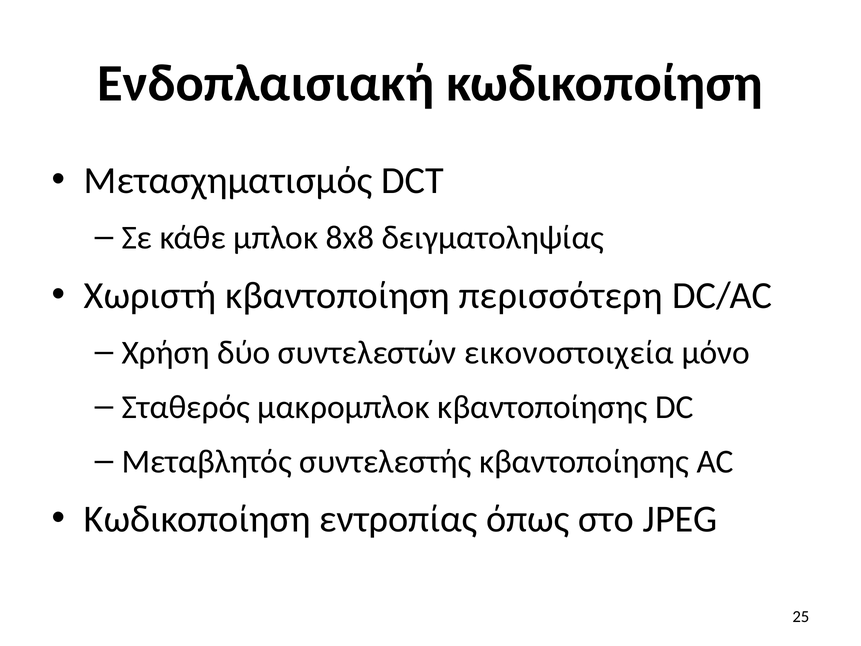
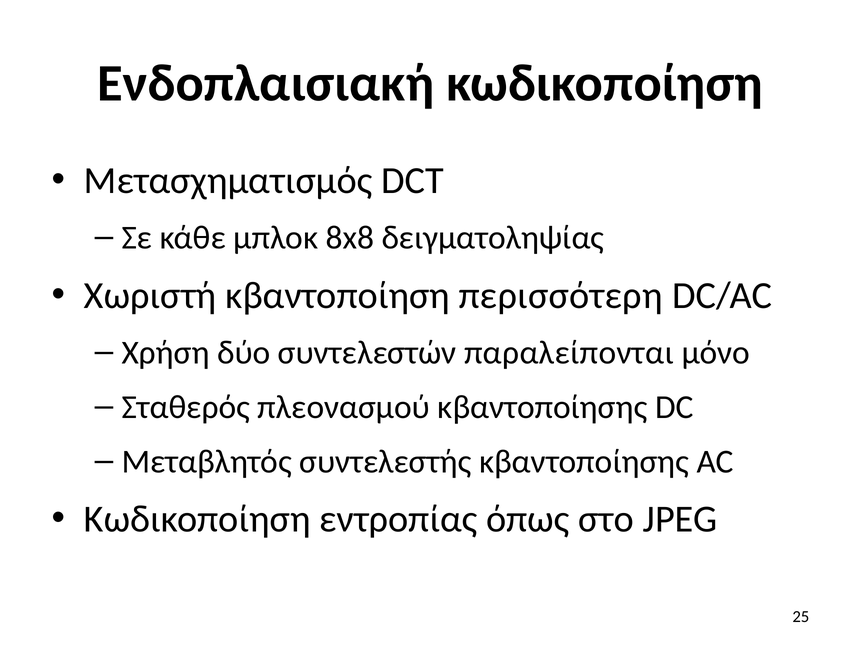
εικονοστοιχεία: εικονοστοιχεία -> παραλείπονται
μακρομπλοκ: μακρομπλοκ -> πλεονασμού
